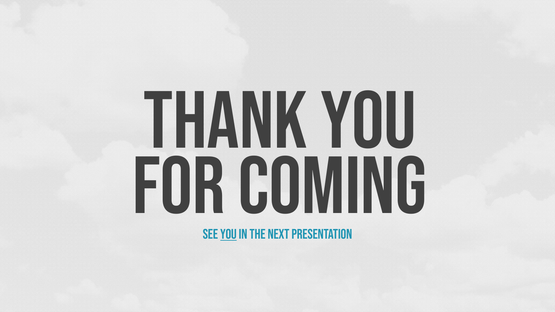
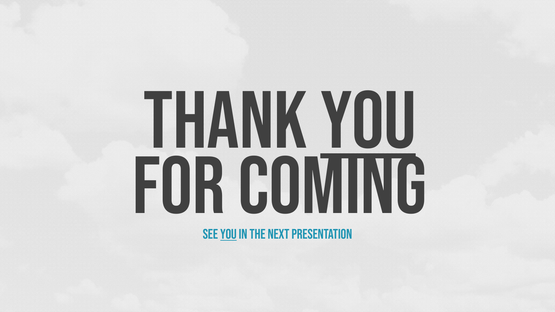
YOU at (368, 121) underline: none -> present
